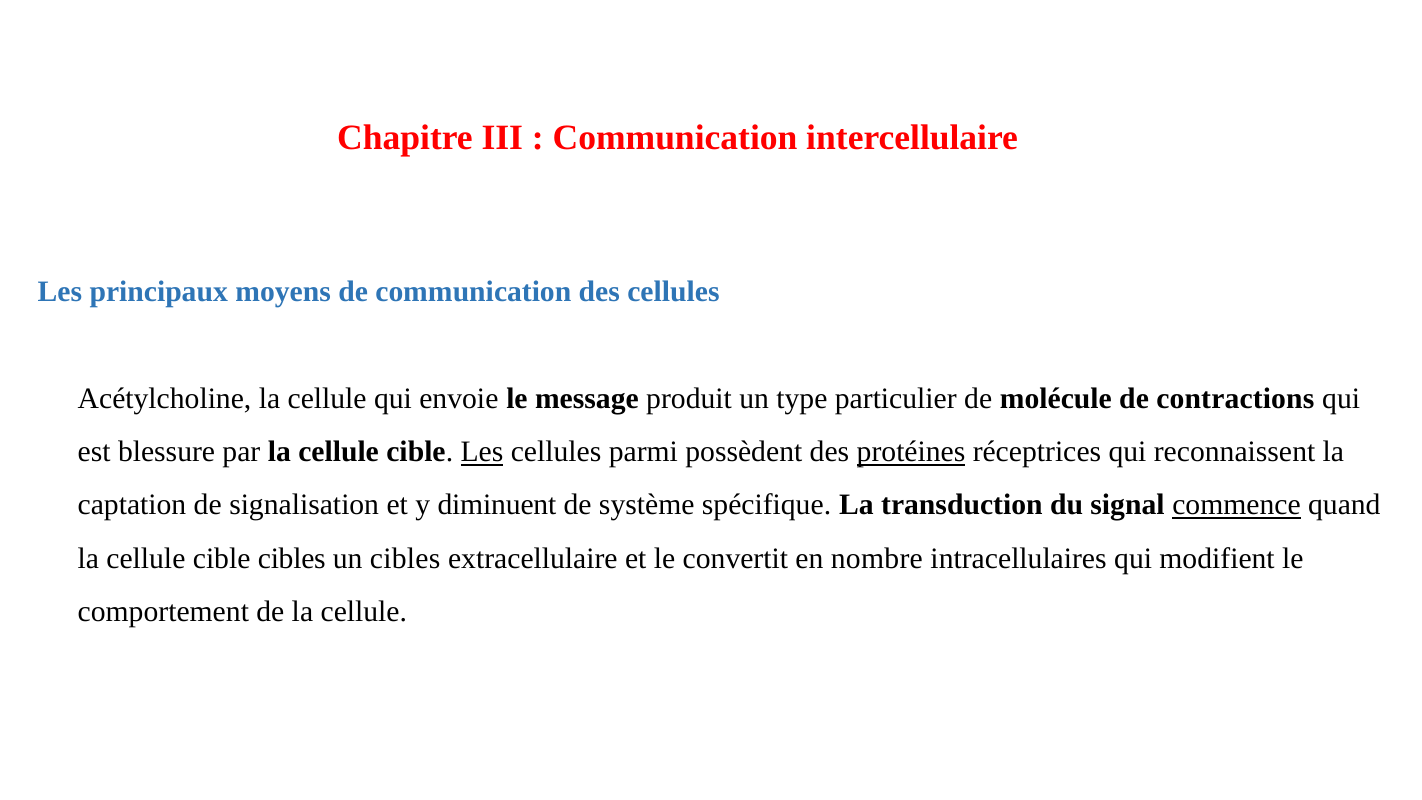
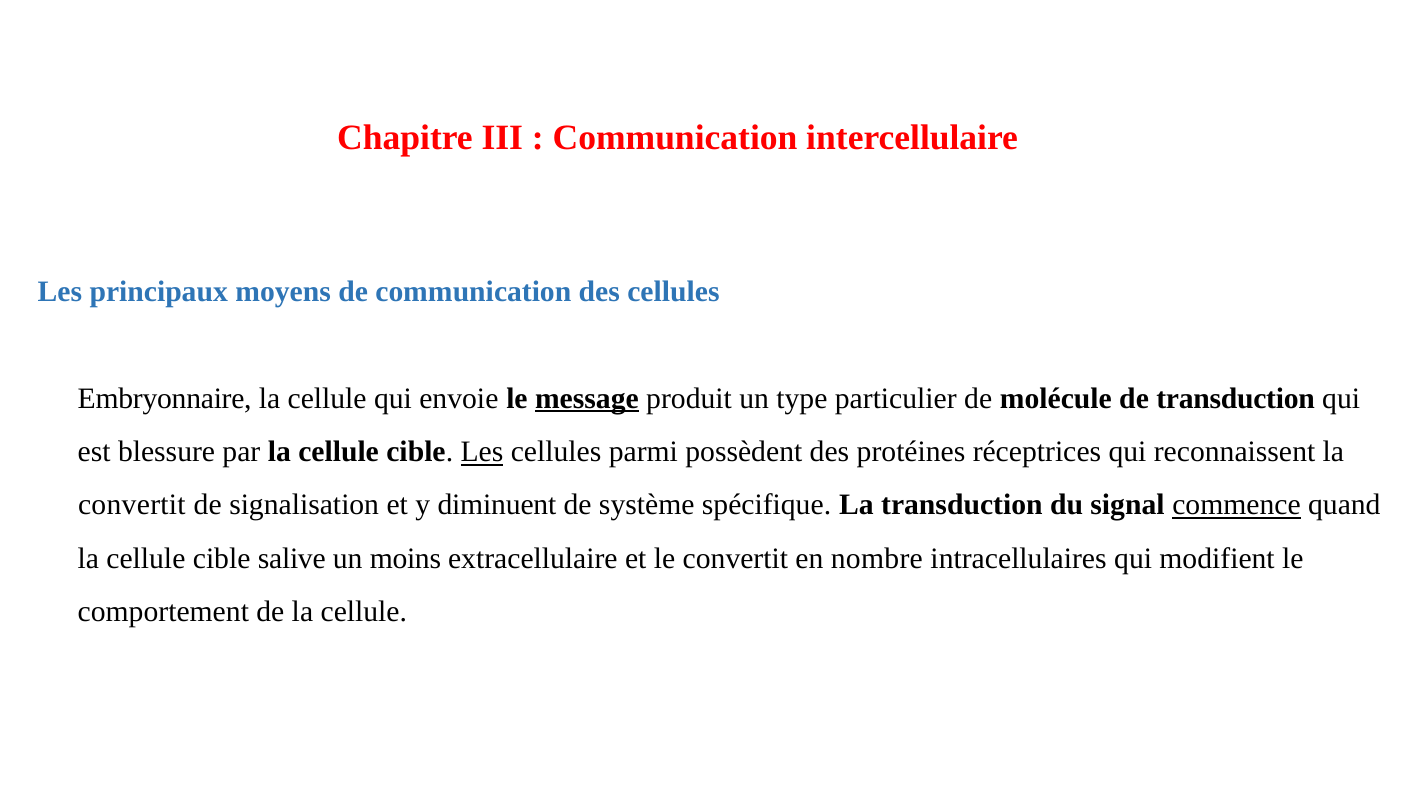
Acétylcholine: Acétylcholine -> Embryonnaire
message underline: none -> present
de contractions: contractions -> transduction
protéines underline: present -> none
captation at (132, 505): captation -> convertit
cible cibles: cibles -> salive
un cibles: cibles -> moins
